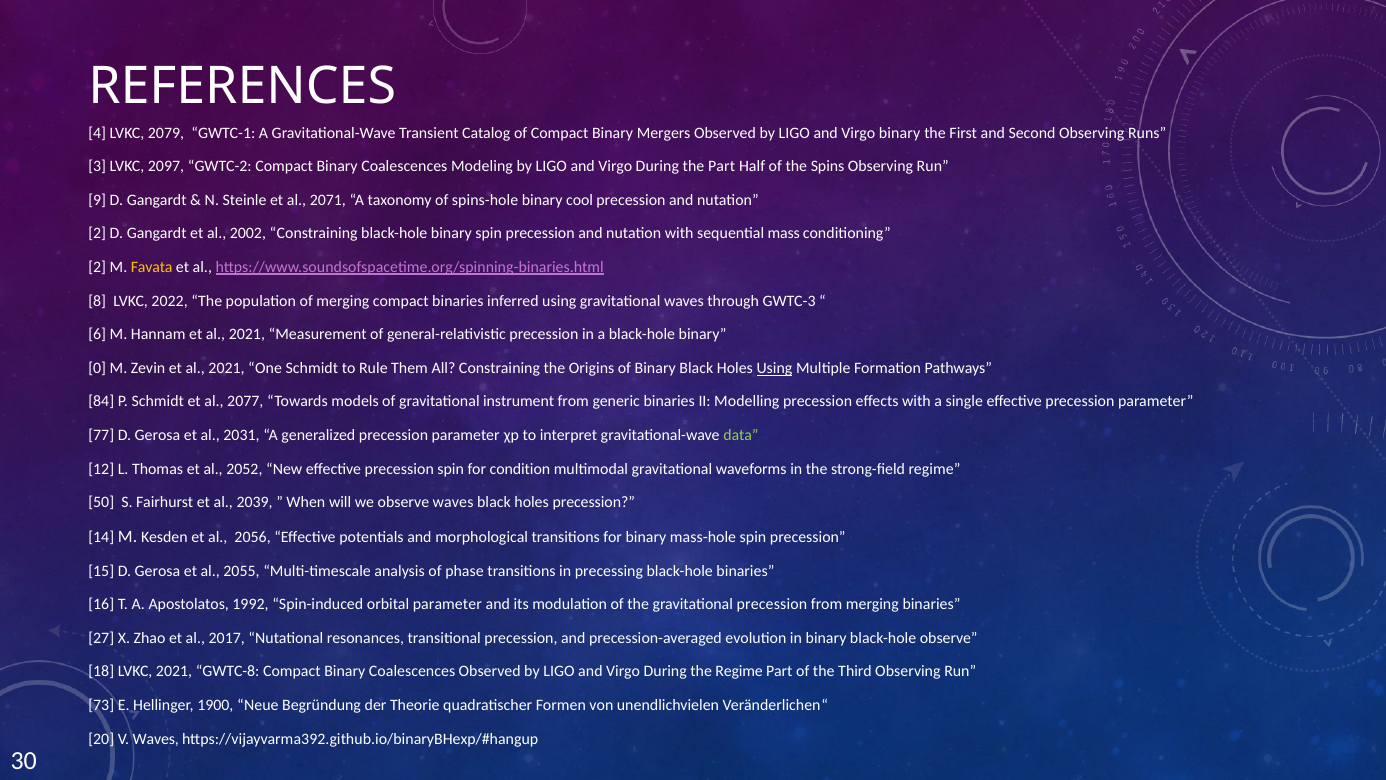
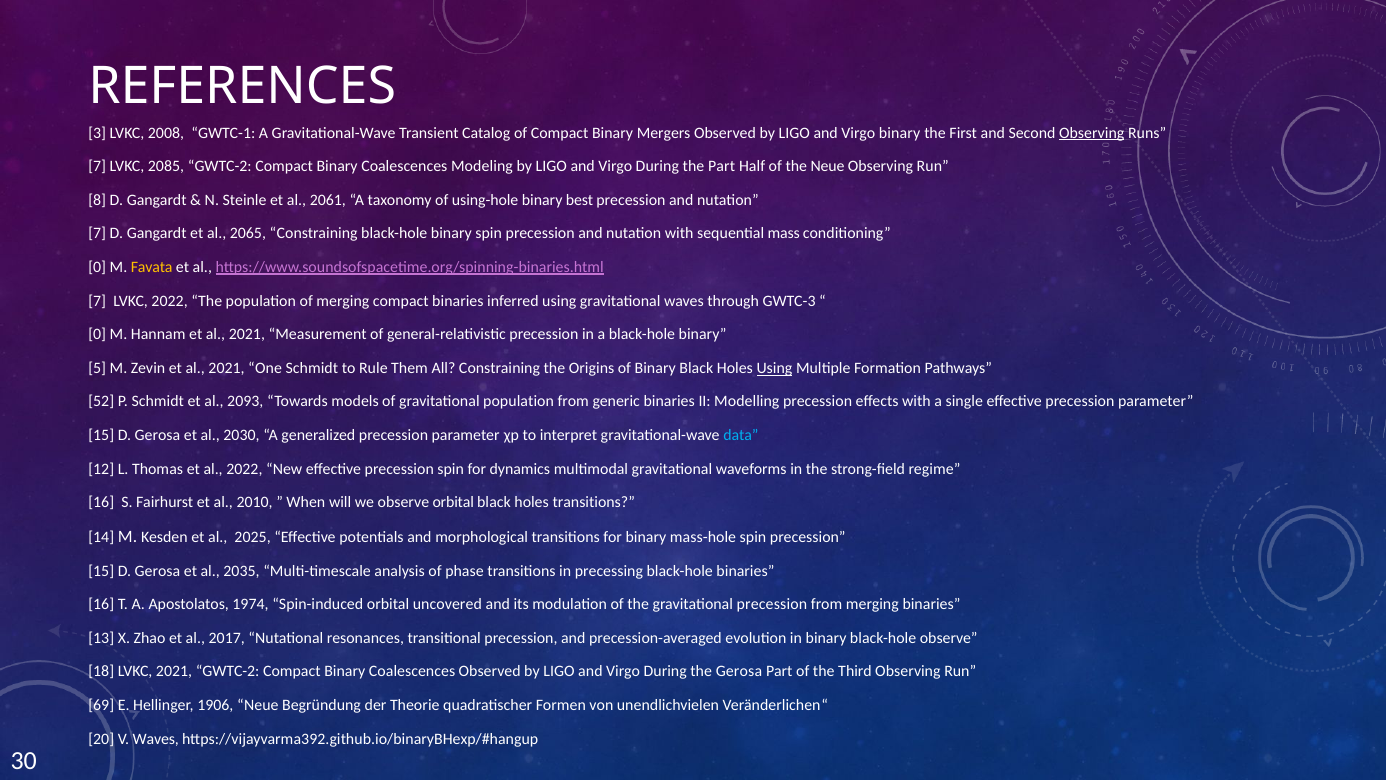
4: 4 -> 3
2079: 2079 -> 2008
Observing at (1092, 133) underline: none -> present
3 at (97, 166): 3 -> 7
2097: 2097 -> 2085
the Spins: Spins -> Neue
9: 9 -> 8
2071: 2071 -> 2061
spins-hole: spins-hole -> using-hole
cool: cool -> best
2 at (97, 233): 2 -> 7
2002: 2002 -> 2065
2 at (97, 267): 2 -> 0
8 at (97, 301): 8 -> 7
6 at (97, 335): 6 -> 0
0: 0 -> 5
84: 84 -> 52
2077: 2077 -> 2093
gravitational instrument: instrument -> population
77 at (101, 435): 77 -> 15
2031: 2031 -> 2030
data colour: light green -> light blue
al 2052: 2052 -> 2022
condition: condition -> dynamics
50 at (101, 502): 50 -> 16
2039: 2039 -> 2010
observe waves: waves -> orbital
holes precession: precession -> transitions
2056: 2056 -> 2025
2055: 2055 -> 2035
1992: 1992 -> 1974
orbital parameter: parameter -> uncovered
27: 27 -> 13
2021 GWTC-8: GWTC-8 -> GWTC-2
the Regime: Regime -> Gerosa
73: 73 -> 69
1900: 1900 -> 1906
